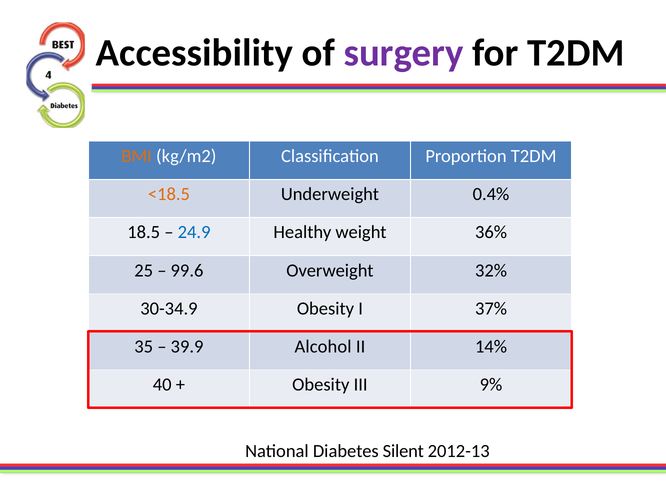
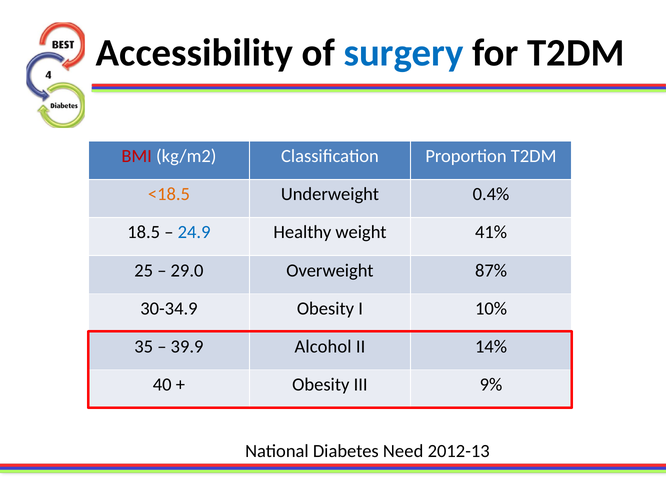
surgery colour: purple -> blue
BMI colour: orange -> red
36%: 36% -> 41%
99.6: 99.6 -> 29.0
32%: 32% -> 87%
37%: 37% -> 10%
Silent: Silent -> Need
